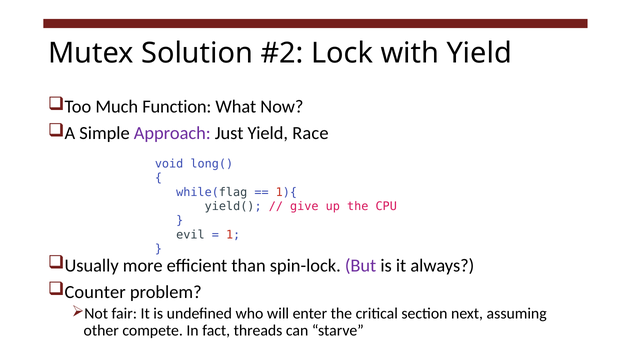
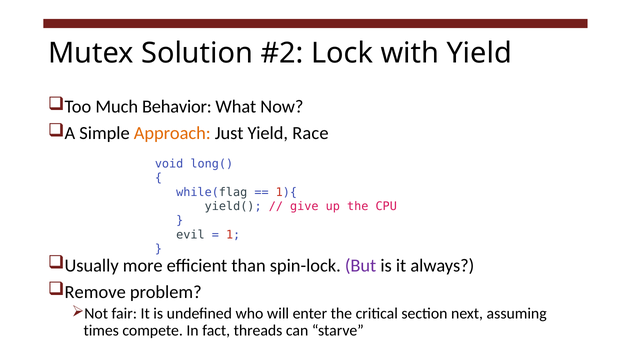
Function: Function -> Behavior
Approach colour: purple -> orange
Counter: Counter -> Remove
other: other -> times
